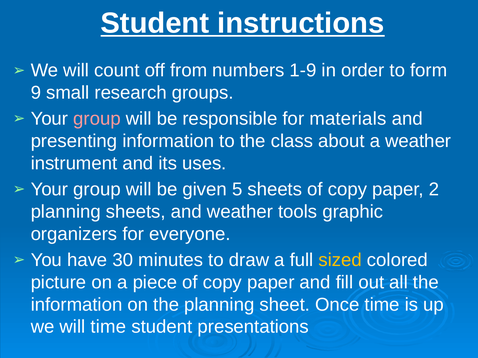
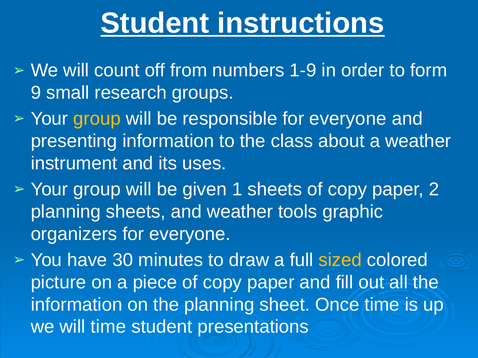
group at (97, 119) colour: pink -> yellow
responsible for materials: materials -> everyone
5: 5 -> 1
